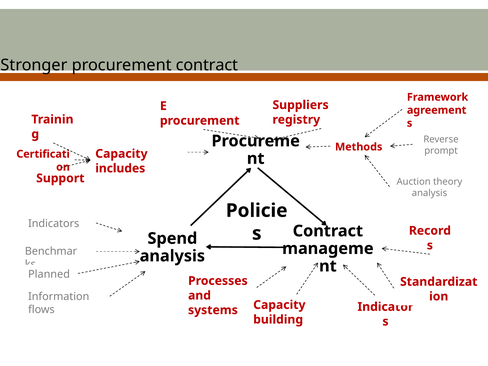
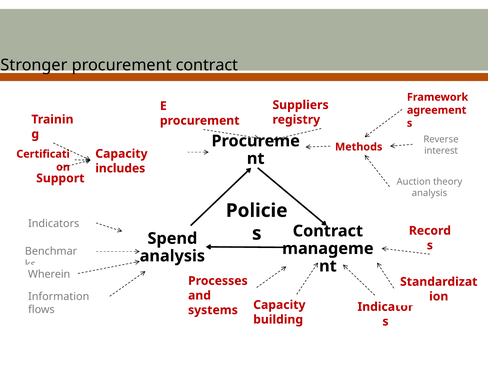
prompt: prompt -> interest
Planned: Planned -> Wherein
